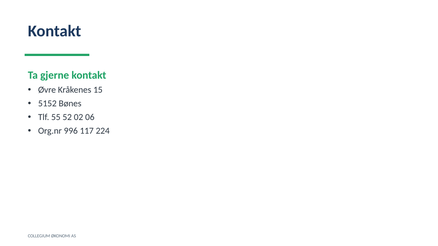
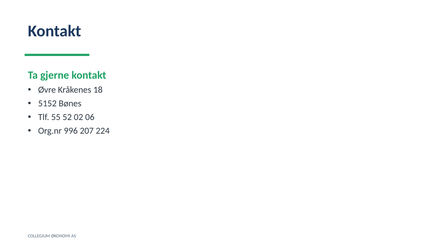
15: 15 -> 18
117: 117 -> 207
